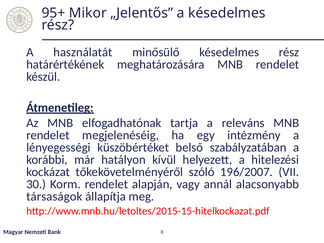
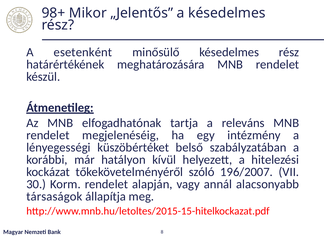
95+: 95+ -> 98+
használatát: használatát -> esetenként
